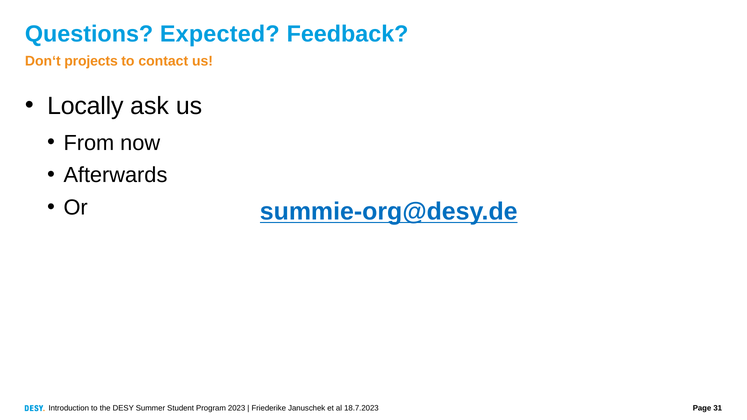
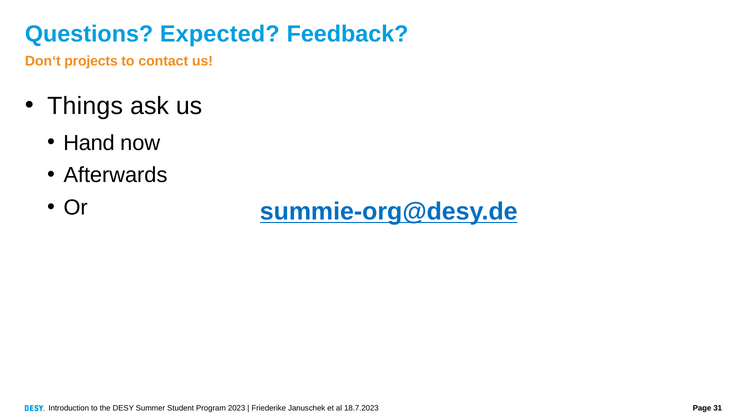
Locally: Locally -> Things
From: From -> Hand
